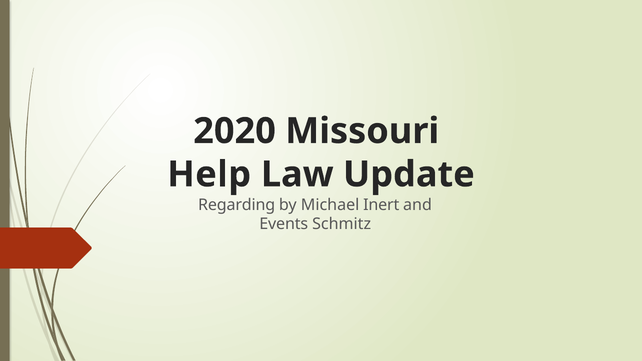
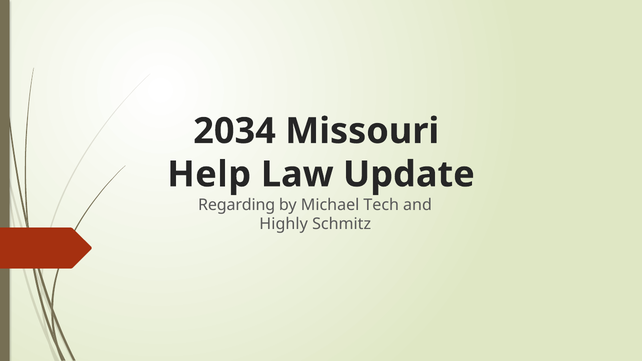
2020: 2020 -> 2034
Inert: Inert -> Tech
Events: Events -> Highly
